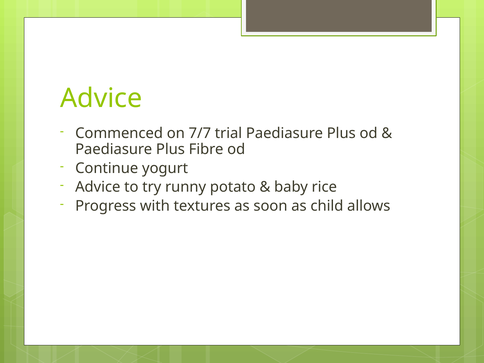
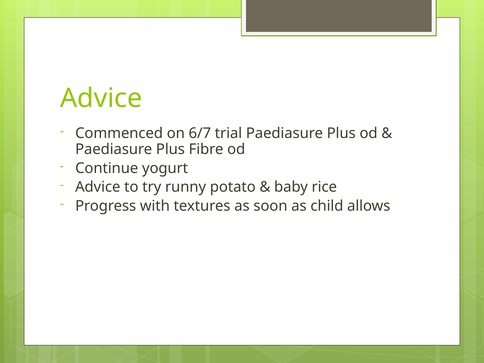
7/7: 7/7 -> 6/7
